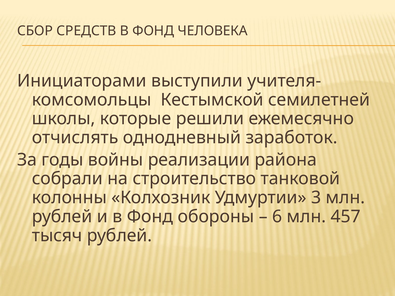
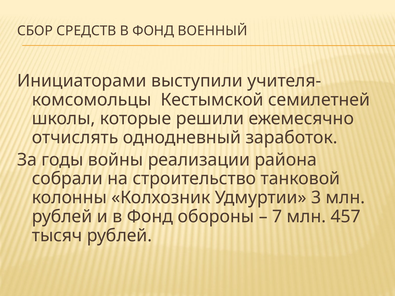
ЧЕЛОВЕКА: ЧЕЛОВЕКА -> ВОЕННЫЙ
6: 6 -> 7
